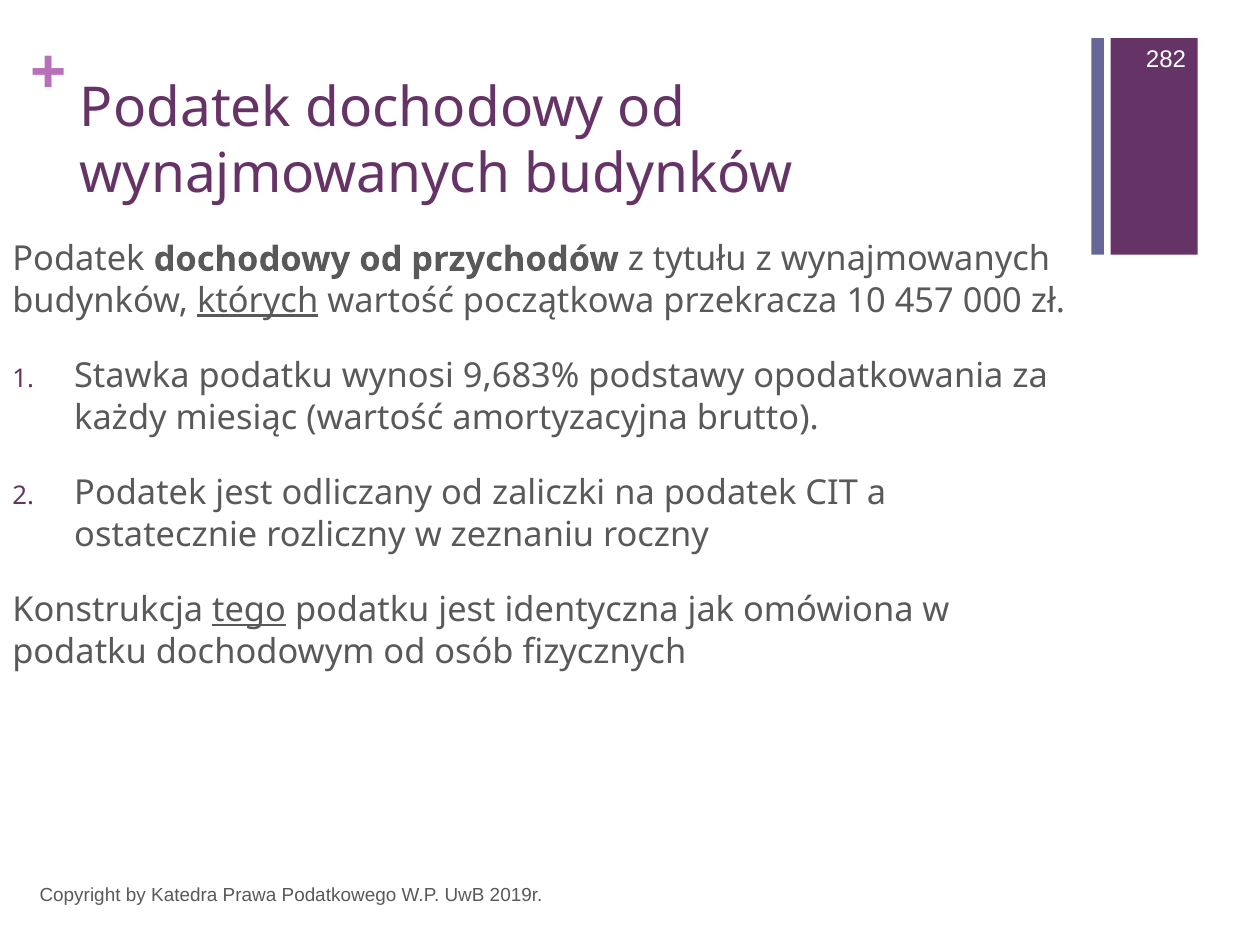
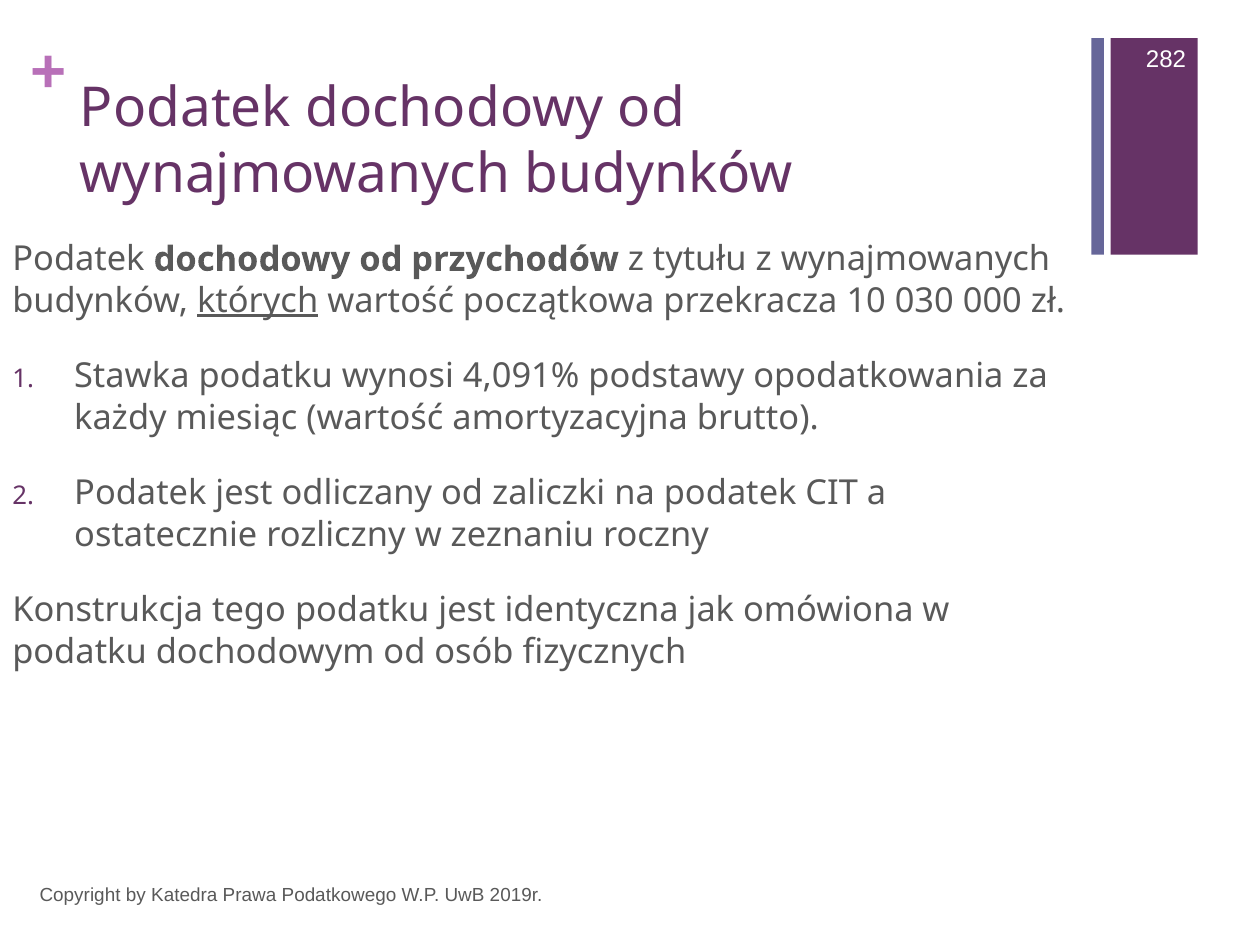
457: 457 -> 030
9,683%: 9,683% -> 4,091%
tego underline: present -> none
